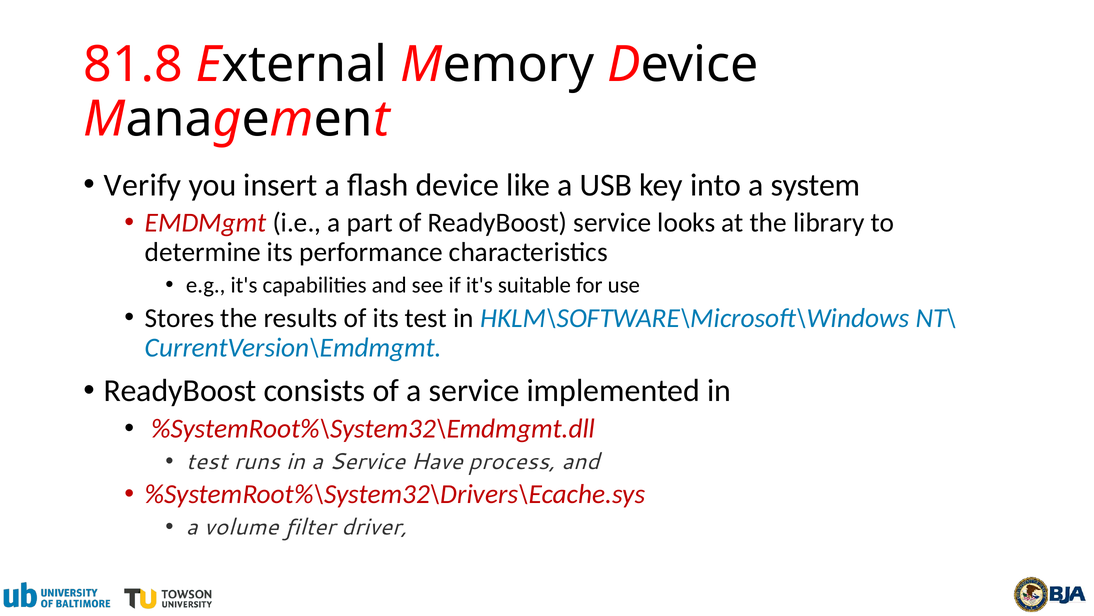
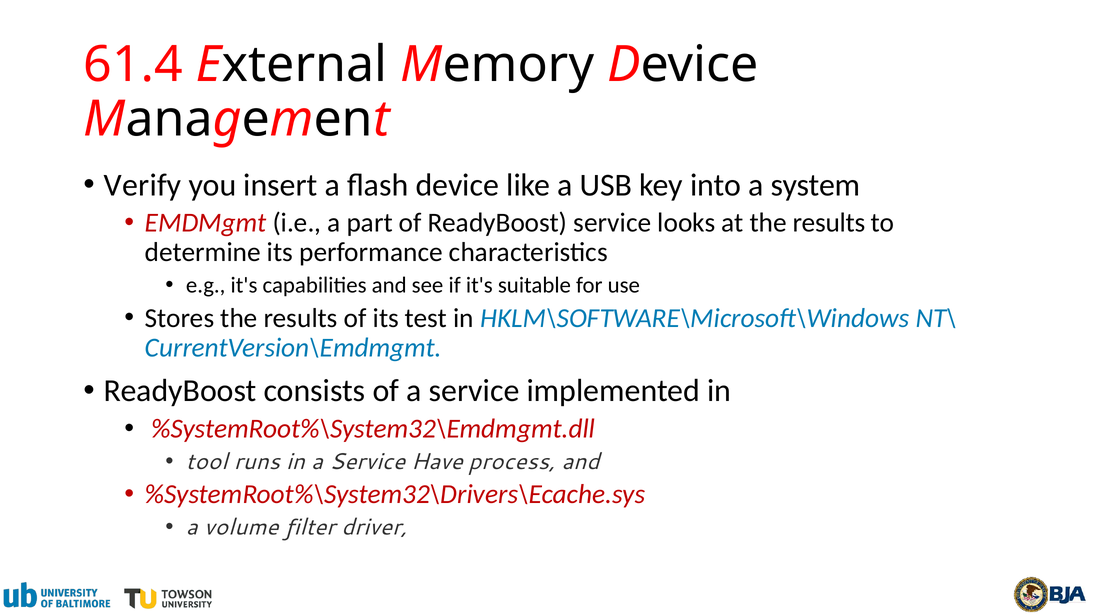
81.8: 81.8 -> 61.4
at the library: library -> results
test at (207, 461): test -> tool
